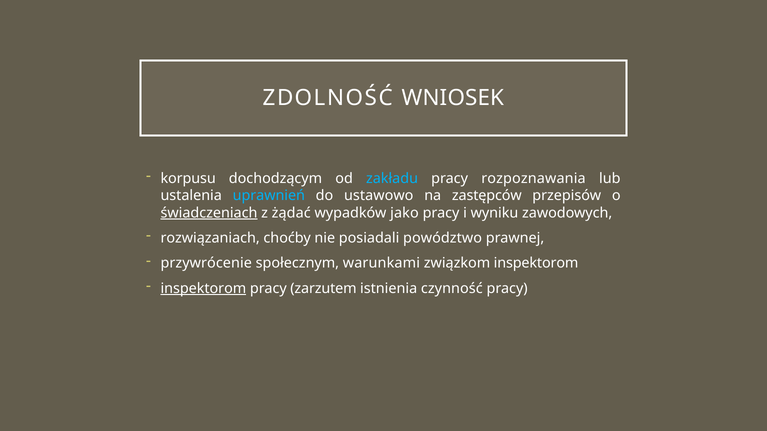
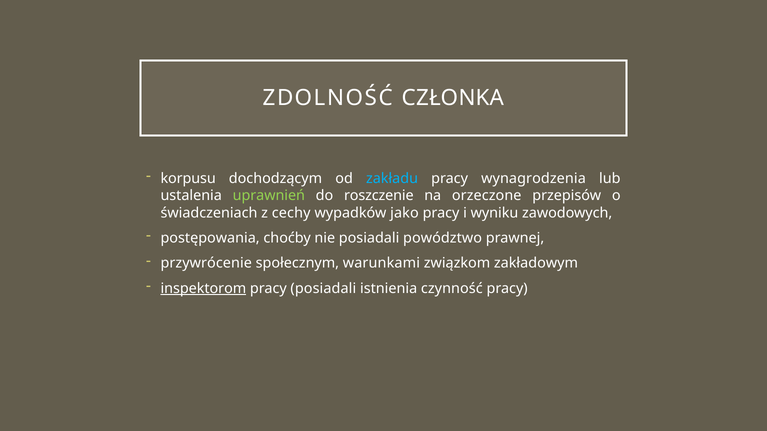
WNIOSEK: WNIOSEK -> CZŁONKA
rozpoznawania: rozpoznawania -> wynagrodzenia
uprawnień colour: light blue -> light green
ustawowo: ustawowo -> roszczenie
zastępców: zastępców -> orzeczone
świadczeniach underline: present -> none
żądać: żądać -> cechy
rozwiązaniach: rozwiązaniach -> postępowania
związkom inspektorom: inspektorom -> zakładowym
pracy zarzutem: zarzutem -> posiadali
